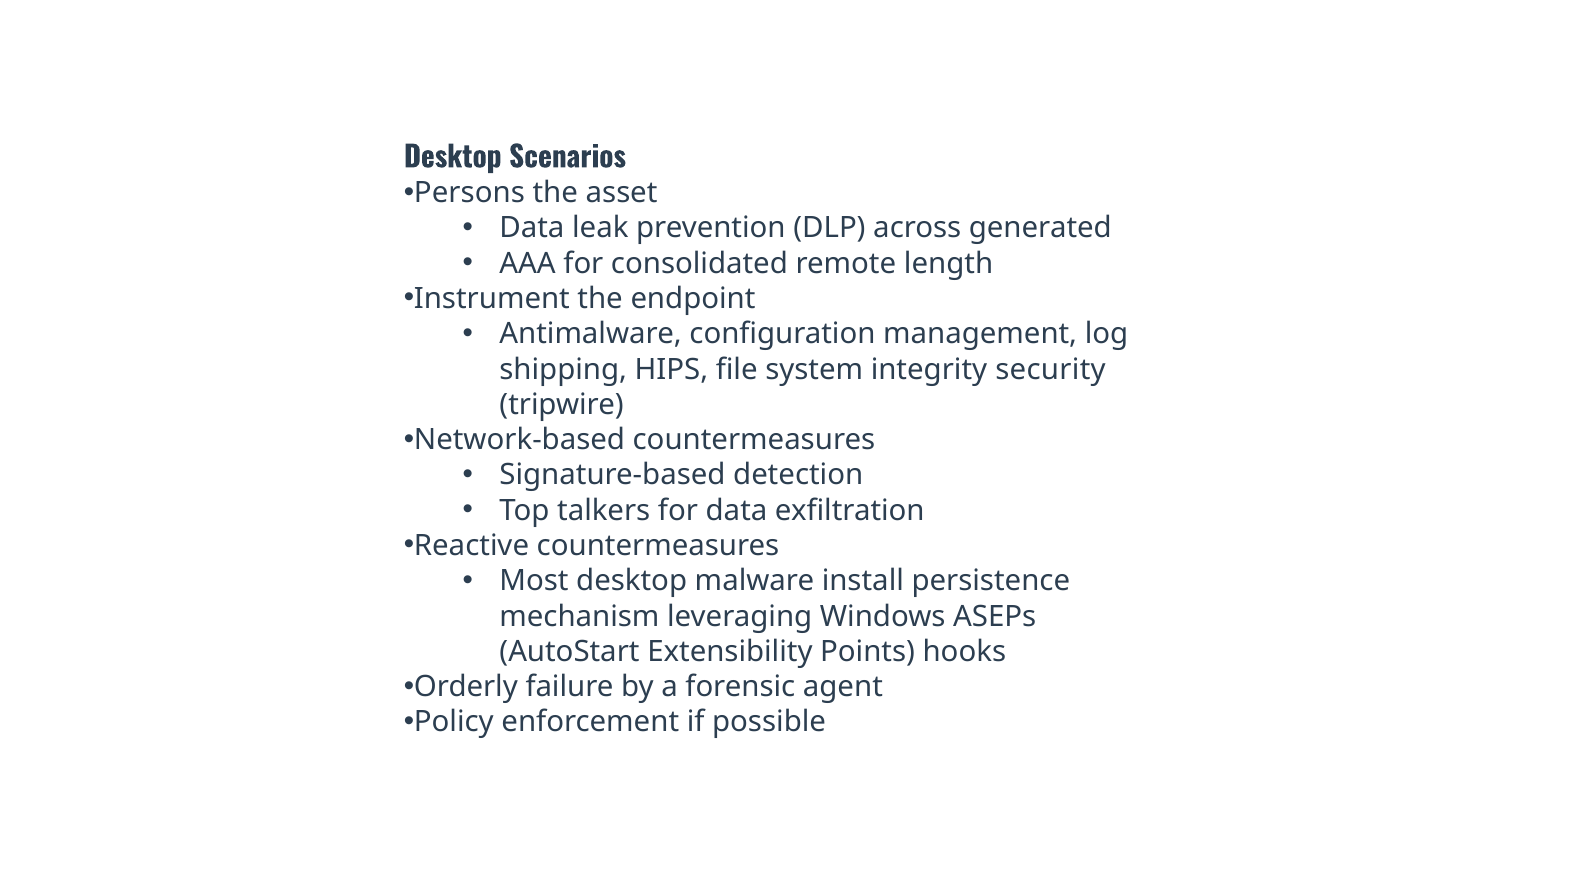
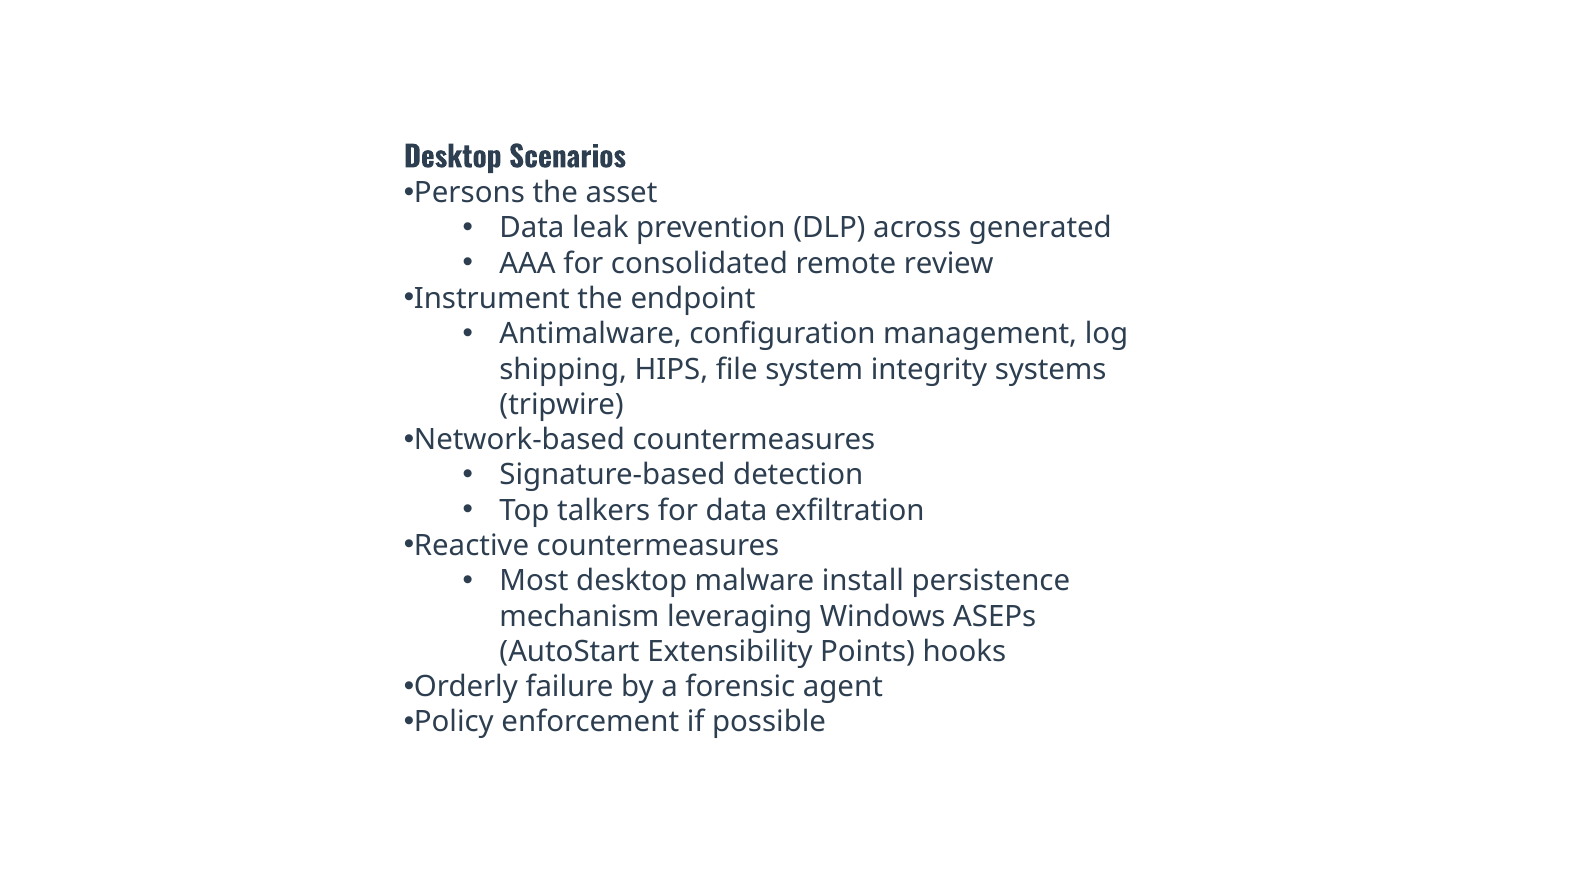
length: length -> review
security: security -> systems
